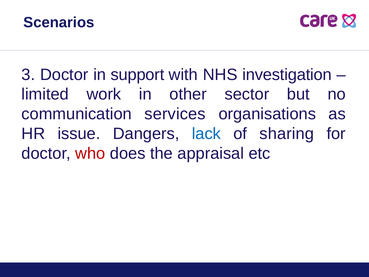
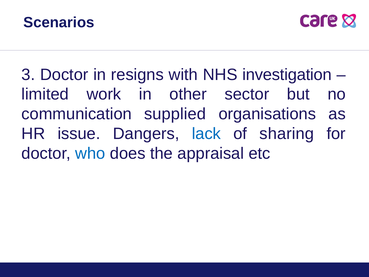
support: support -> resigns
services: services -> supplied
who colour: red -> blue
